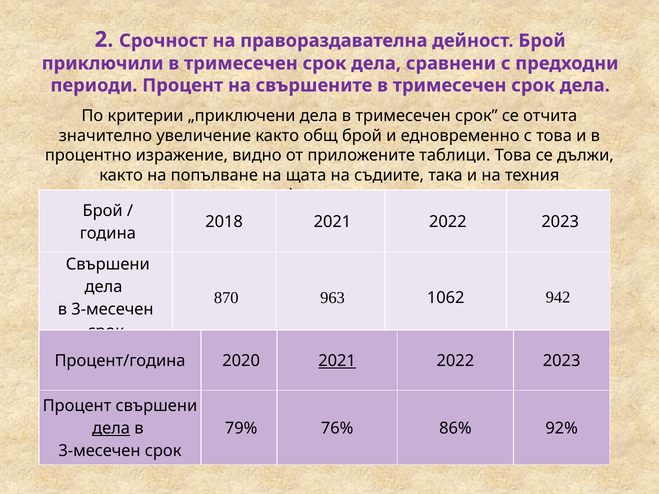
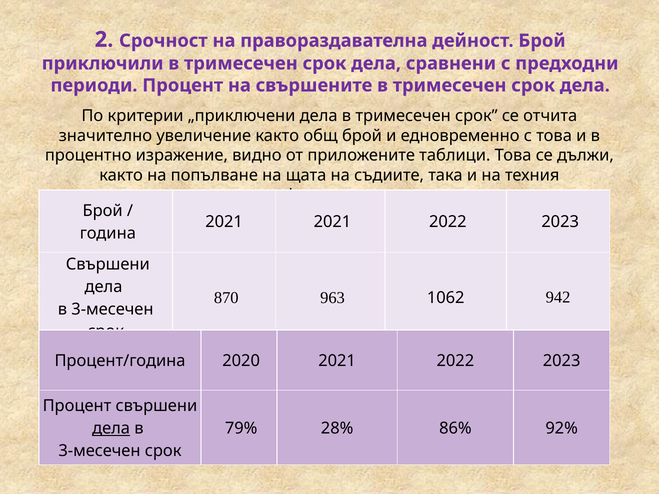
2018 at (224, 222): 2018 -> 2021
2021 at (337, 361) underline: present -> none
76%: 76% -> 28%
